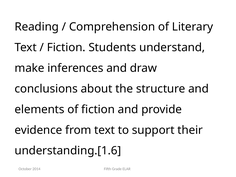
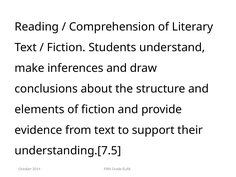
understanding.[1.6: understanding.[1.6 -> understanding.[7.5
